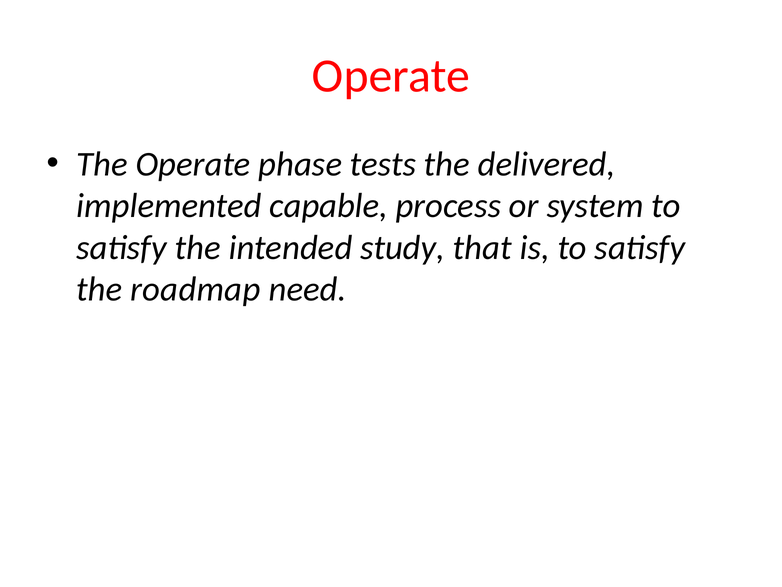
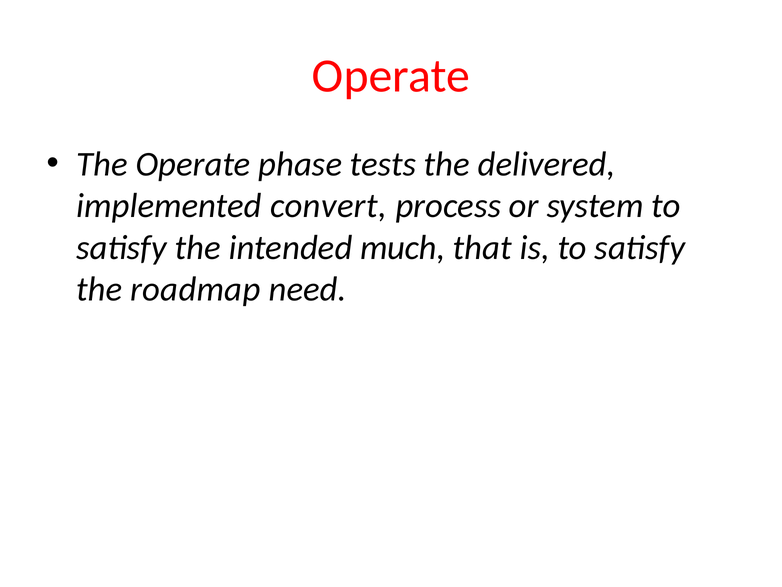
capable: capable -> convert
study: study -> much
